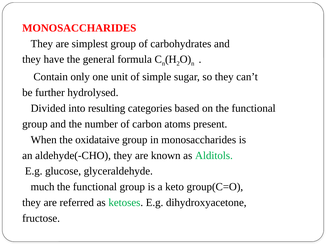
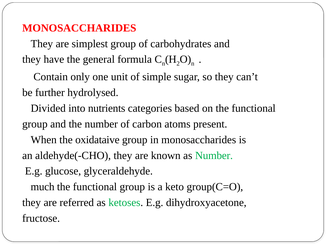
resulting: resulting -> nutrients
as Alditols: Alditols -> Number
